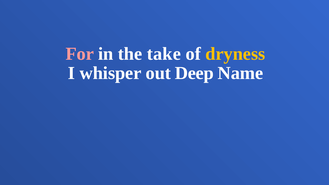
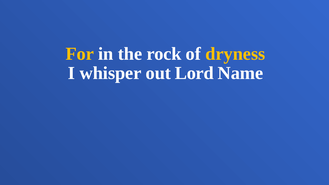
For colour: pink -> yellow
take: take -> rock
Deep: Deep -> Lord
